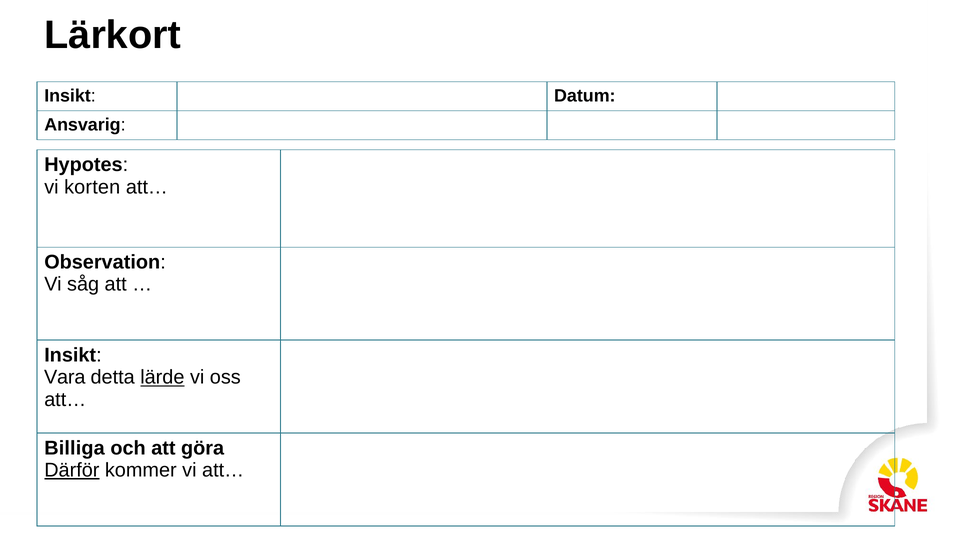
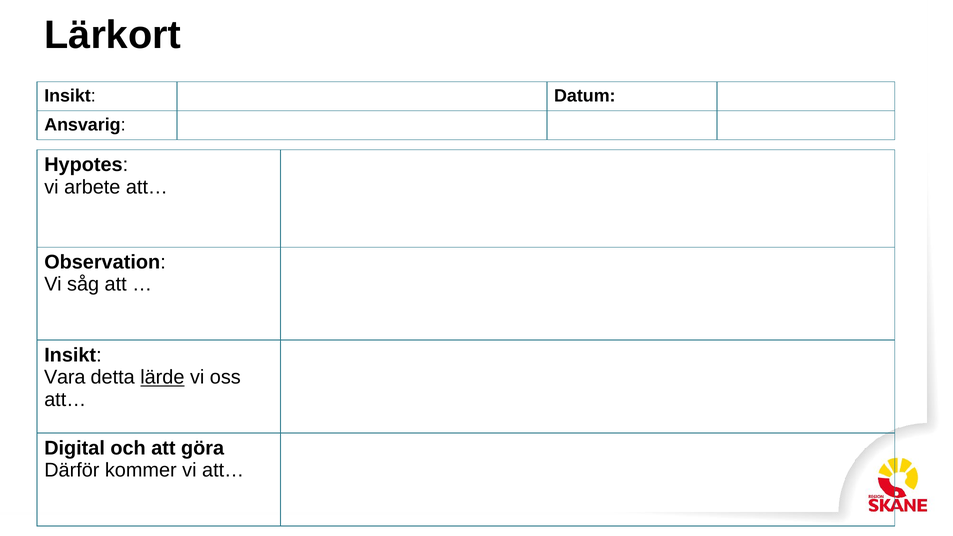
korten: korten -> arbete
Billiga: Billiga -> Digital
Därför underline: present -> none
